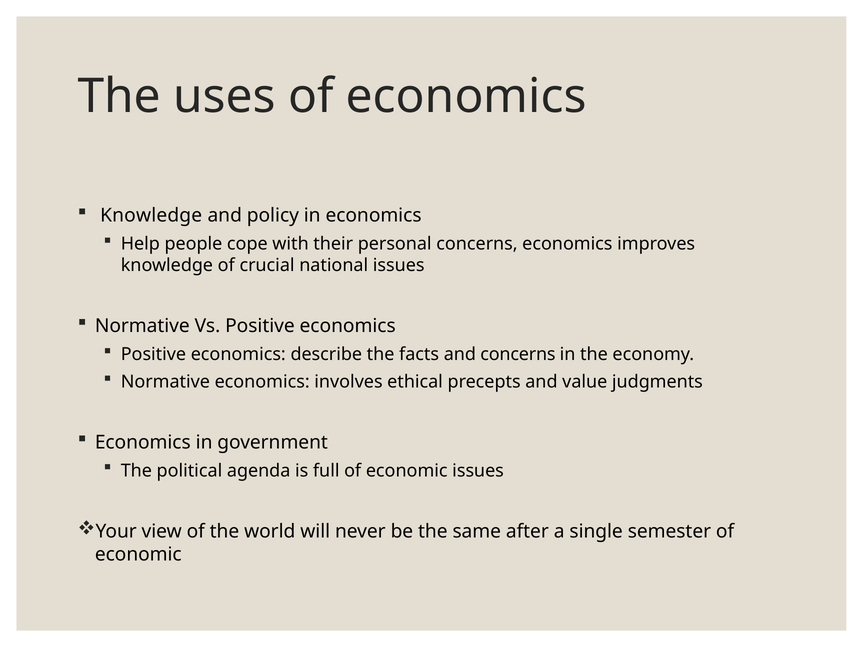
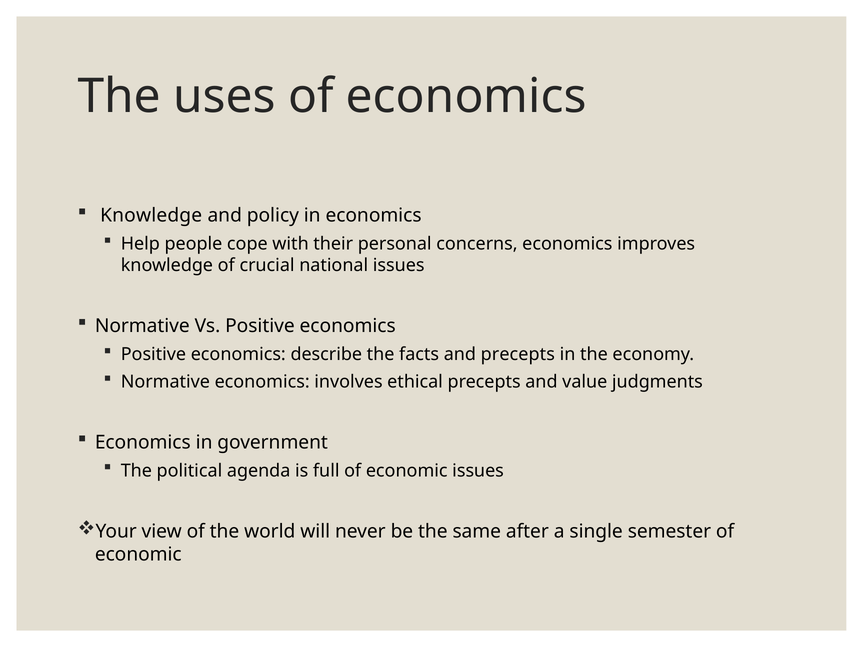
and concerns: concerns -> precepts
